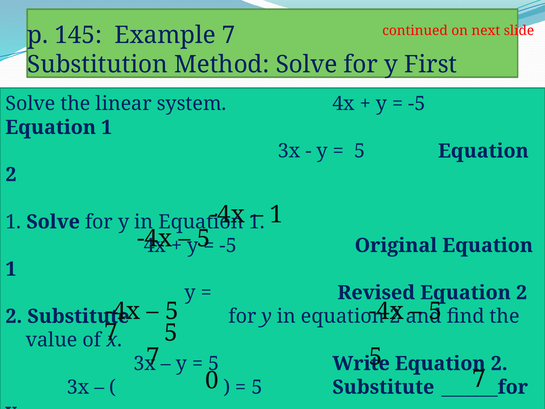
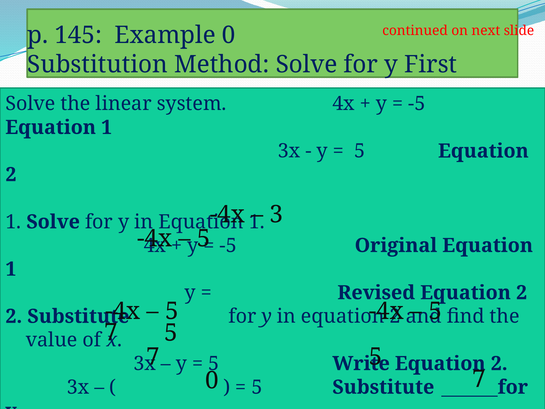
Example 7: 7 -> 0
1 at (276, 214): 1 -> 3
